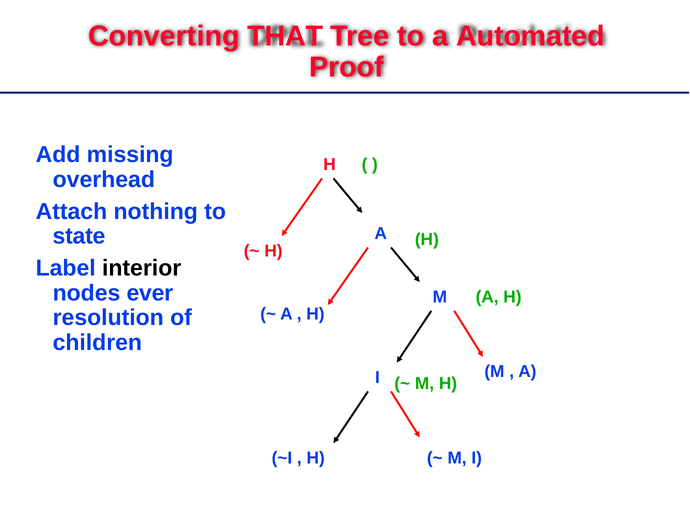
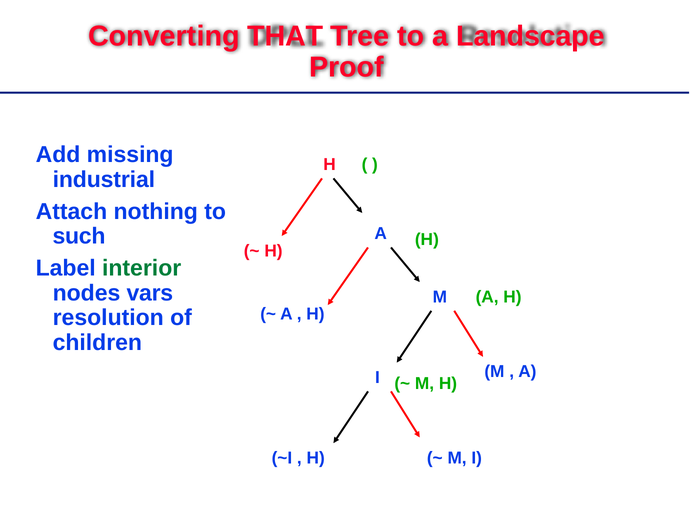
Automated: Automated -> Landscape
overhead: overhead -> industrial
state: state -> such
interior colour: black -> green
ever: ever -> vars
